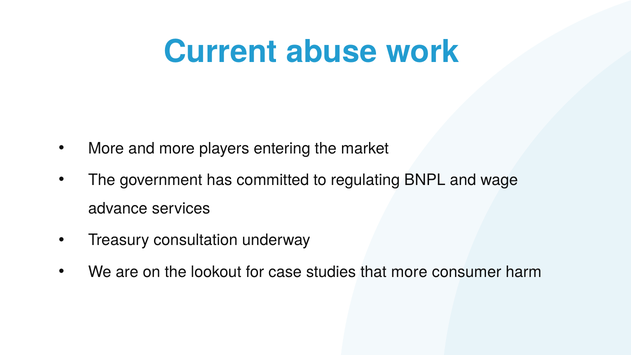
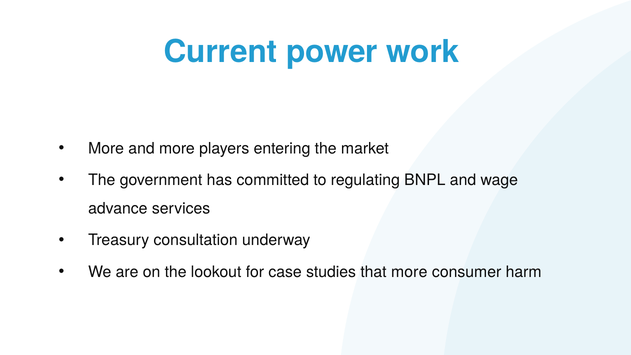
abuse: abuse -> power
